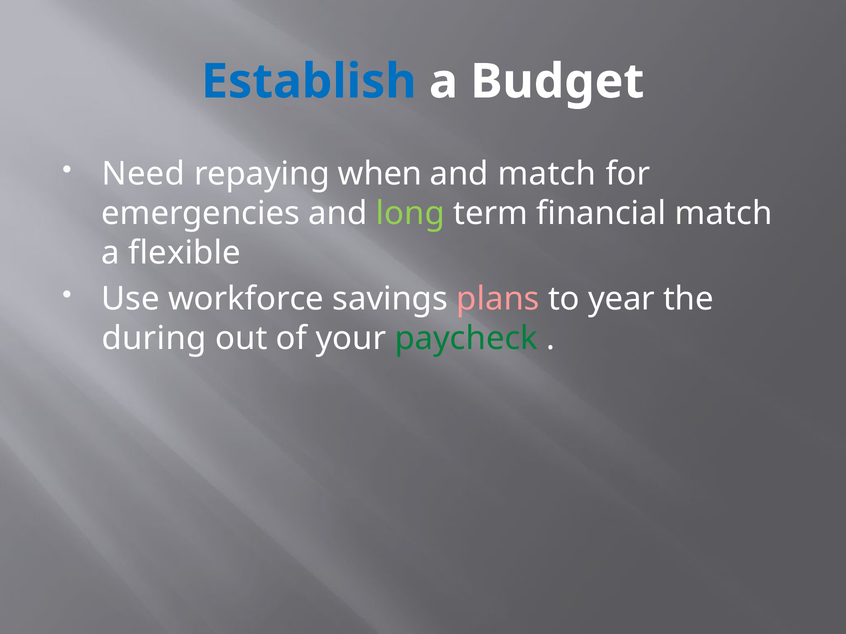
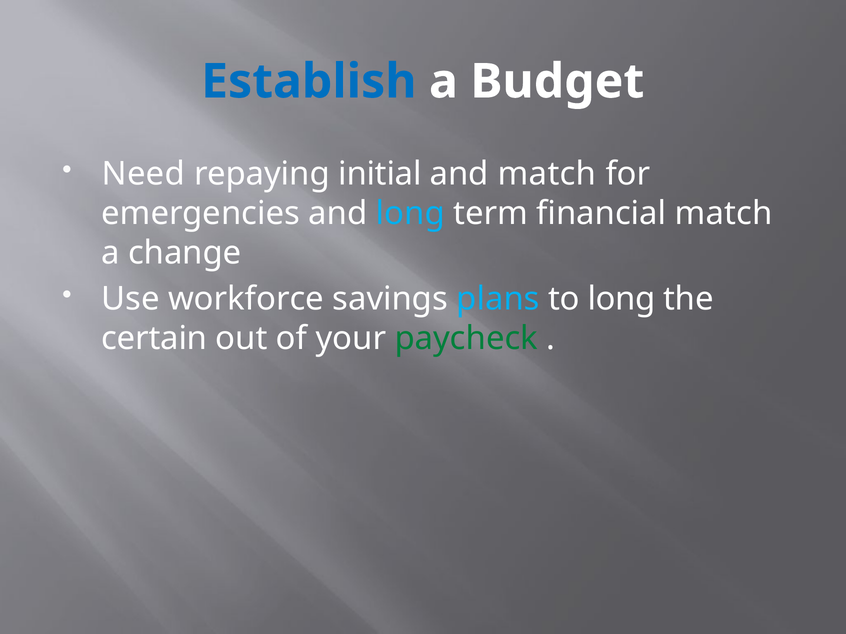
when: when -> initial
long at (410, 214) colour: light green -> light blue
flexible: flexible -> change
plans colour: pink -> light blue
to year: year -> long
during: during -> certain
